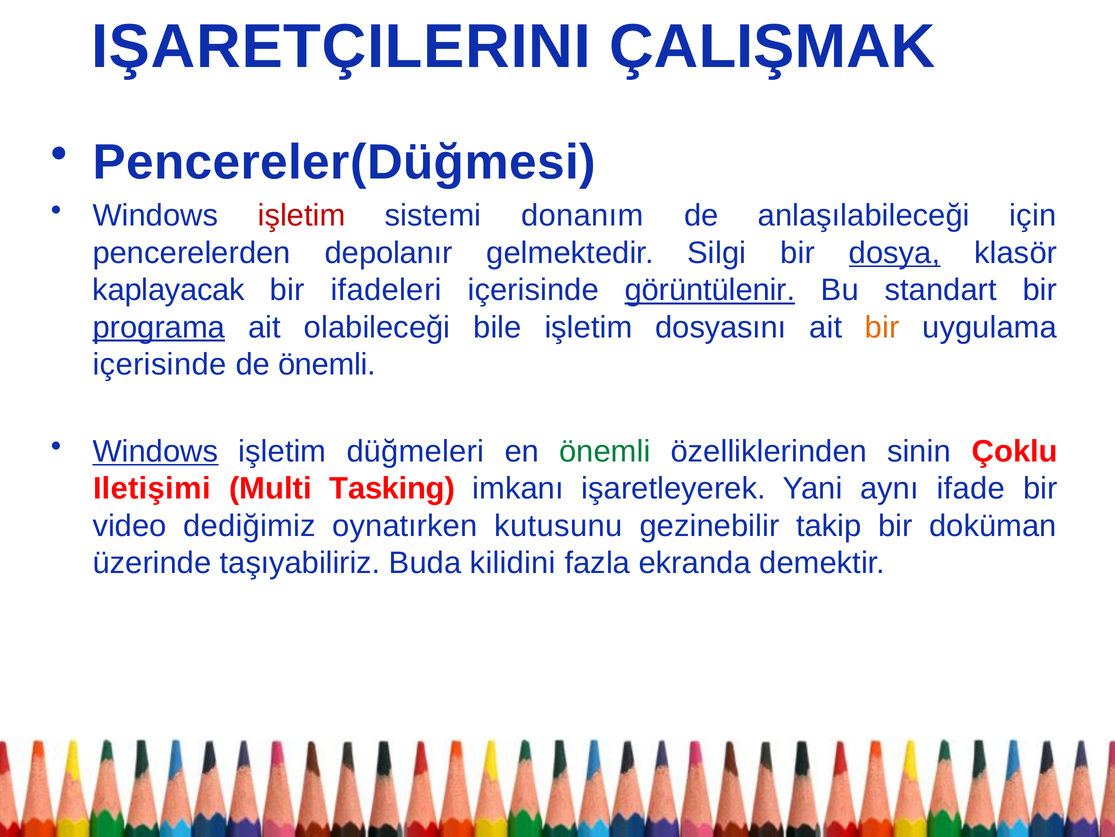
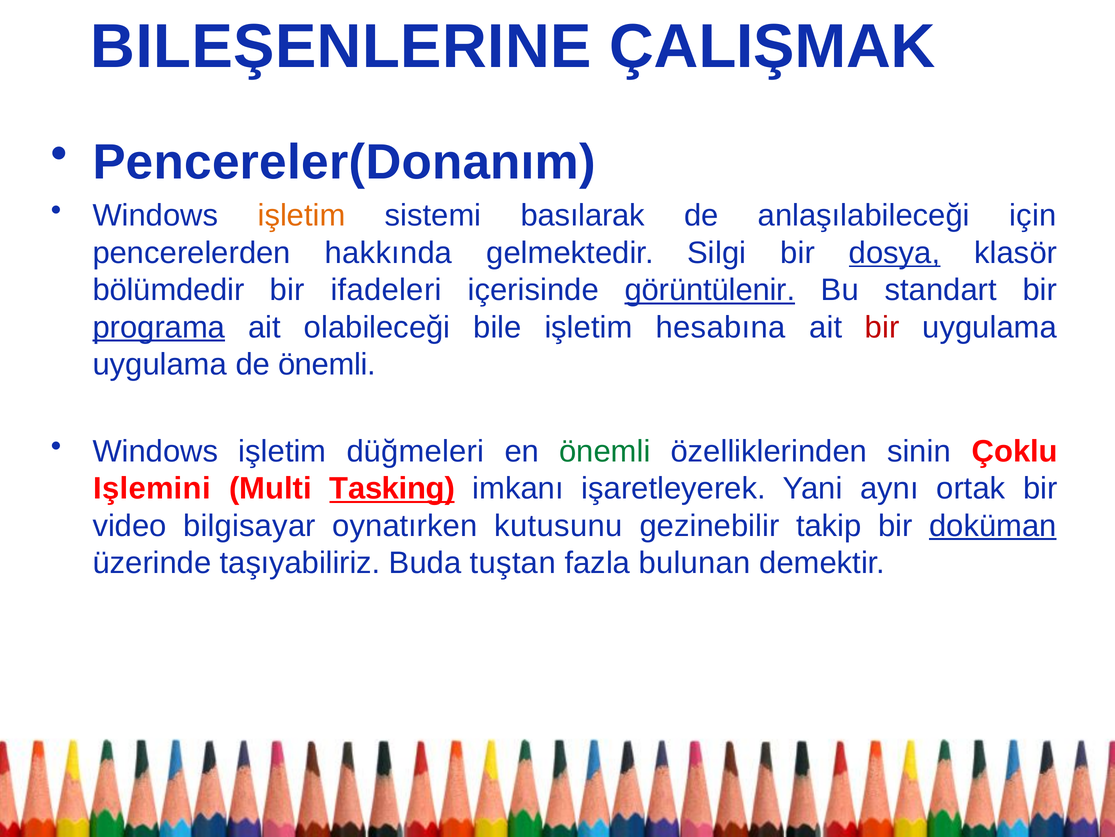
IŞARETÇILERINI: IŞARETÇILERINI -> BILEŞENLERINE
Pencereler(Düğmesi: Pencereler(Düğmesi -> Pencereler(Donanım
işletim at (302, 215) colour: red -> orange
donanım: donanım -> basılarak
depolanır: depolanır -> hakkında
kaplayacak: kaplayacak -> bölümdedir
dosyasını: dosyasını -> hesabına
bir at (882, 327) colour: orange -> red
içerisinde at (160, 364): içerisinde -> uygulama
Windows at (155, 451) underline: present -> none
Iletişimi: Iletişimi -> Işlemini
Tasking underline: none -> present
ifade: ifade -> ortak
dediğimiz: dediğimiz -> bilgisayar
doküman underline: none -> present
kilidini: kilidini -> tuştan
ekranda: ekranda -> bulunan
